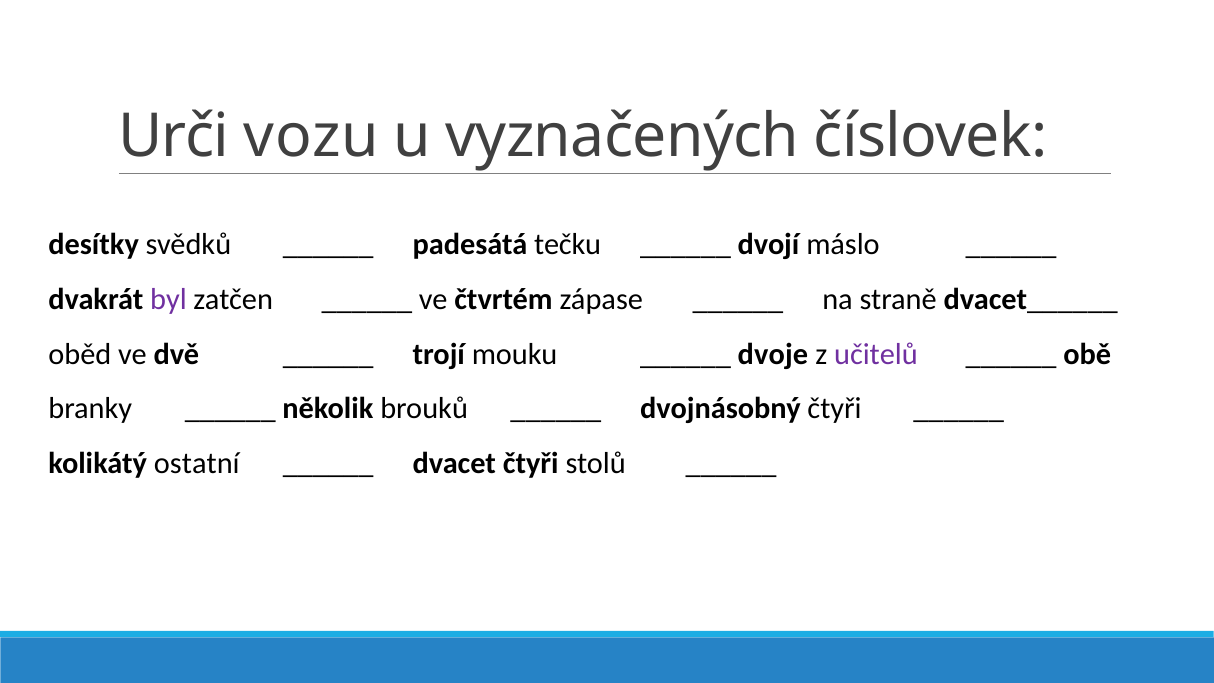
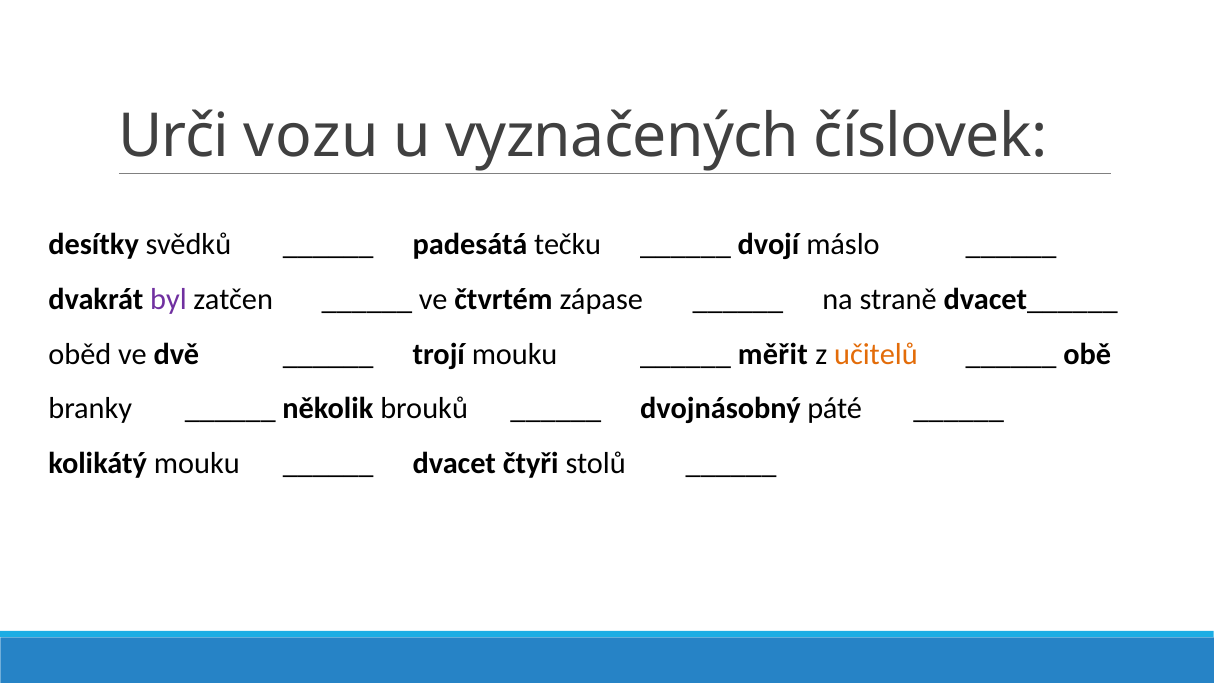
dvoje: dvoje -> měřit
učitelů colour: purple -> orange
dvojnásobný čtyři: čtyři -> páté
kolikátý ostatní: ostatní -> mouku
